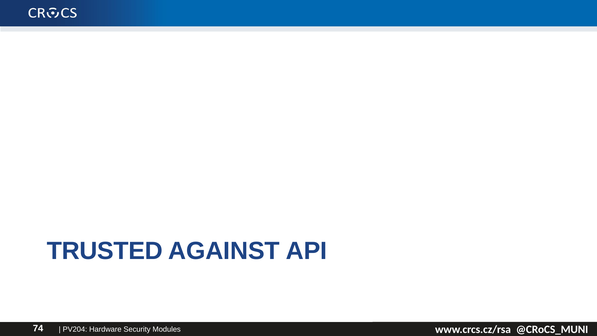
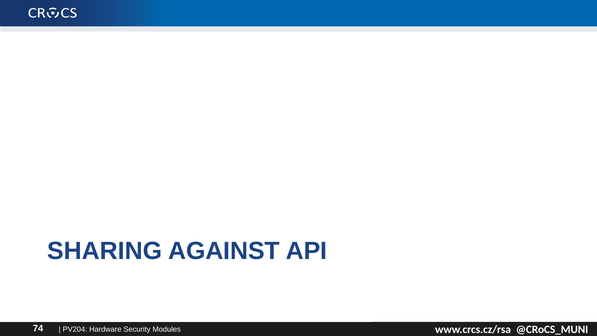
TRUSTED: TRUSTED -> SHARING
